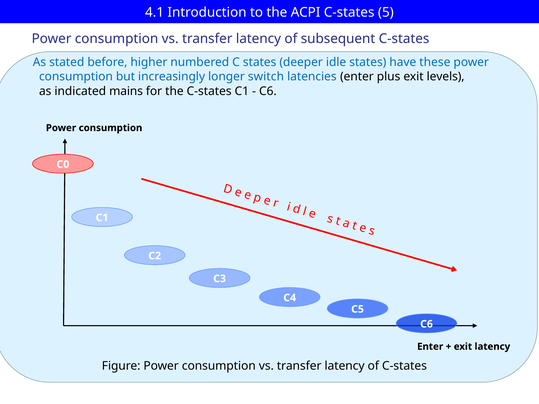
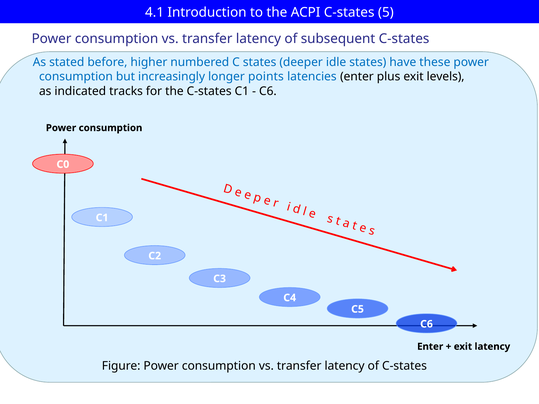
switch: switch -> points
mains: mains -> tracks
